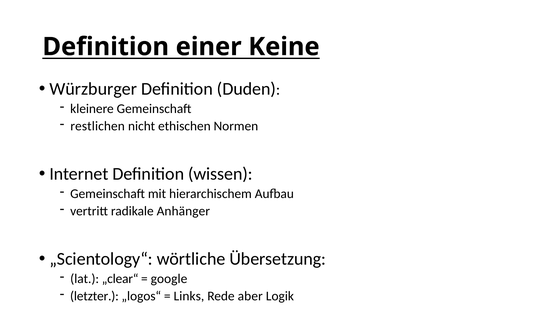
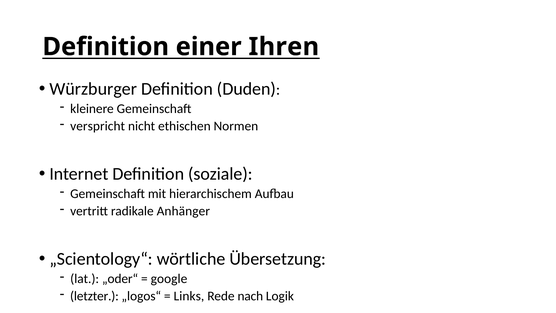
Keine: Keine -> Ihren
restlichen: restlichen -> verspricht
wissen: wissen -> soziale
„clear“: „clear“ -> „oder“
aber: aber -> nach
